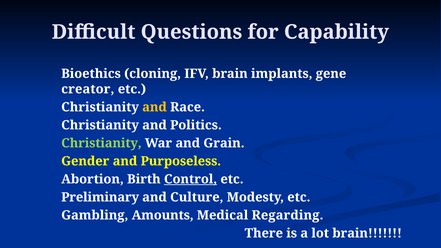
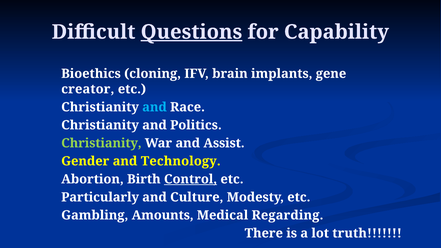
Questions underline: none -> present
and at (154, 107) colour: yellow -> light blue
Grain: Grain -> Assist
Purposeless: Purposeless -> Technology
Preliminary: Preliminary -> Particularly
lot brain: brain -> truth
